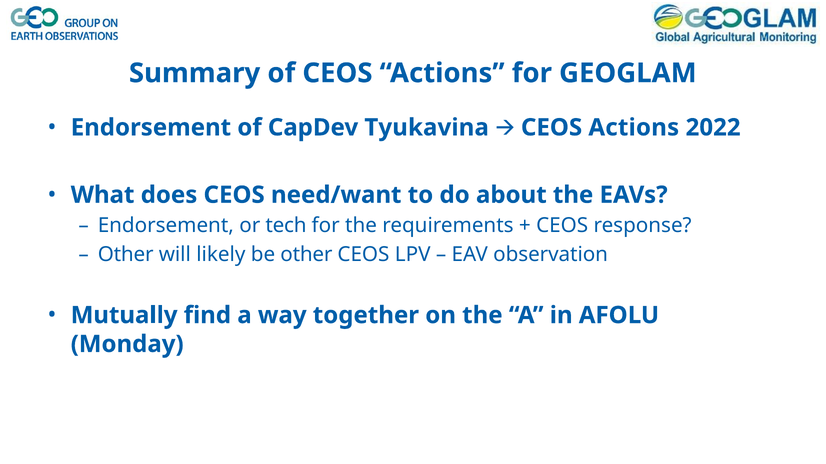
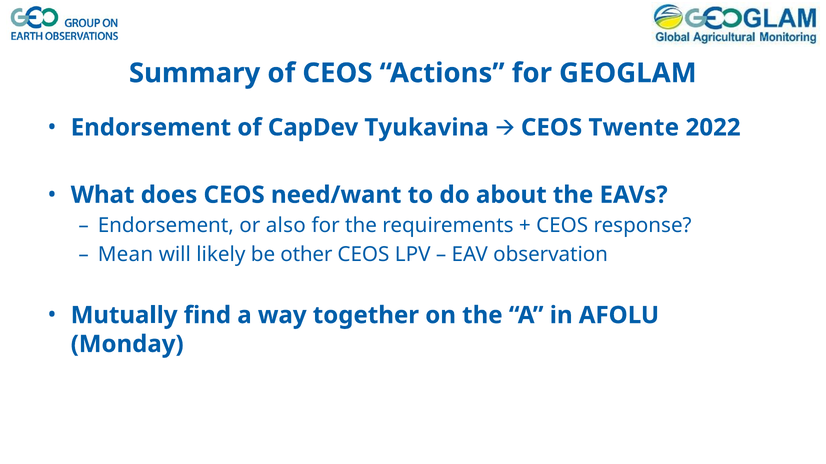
Actions at (634, 128): Actions -> Twente
tech: tech -> also
Other at (126, 255): Other -> Mean
